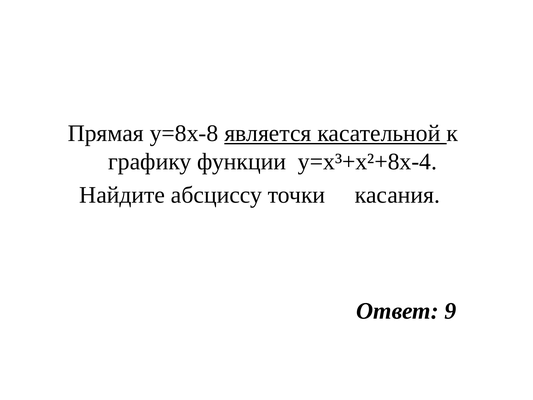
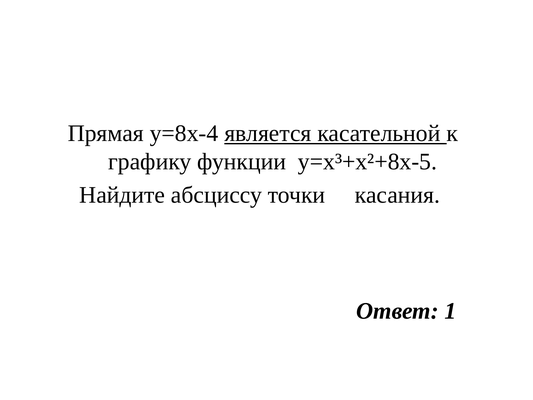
y=8x-8: y=8x-8 -> y=8x-4
y=x³+x²+8x-4: y=x³+x²+8x-4 -> y=x³+x²+8x-5
9: 9 -> 1
